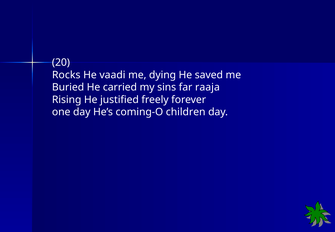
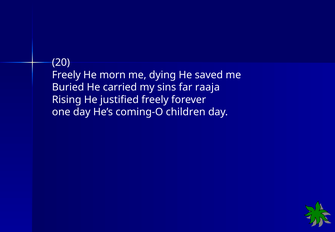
Rocks at (66, 75): Rocks -> Freely
vaadi: vaadi -> morn
